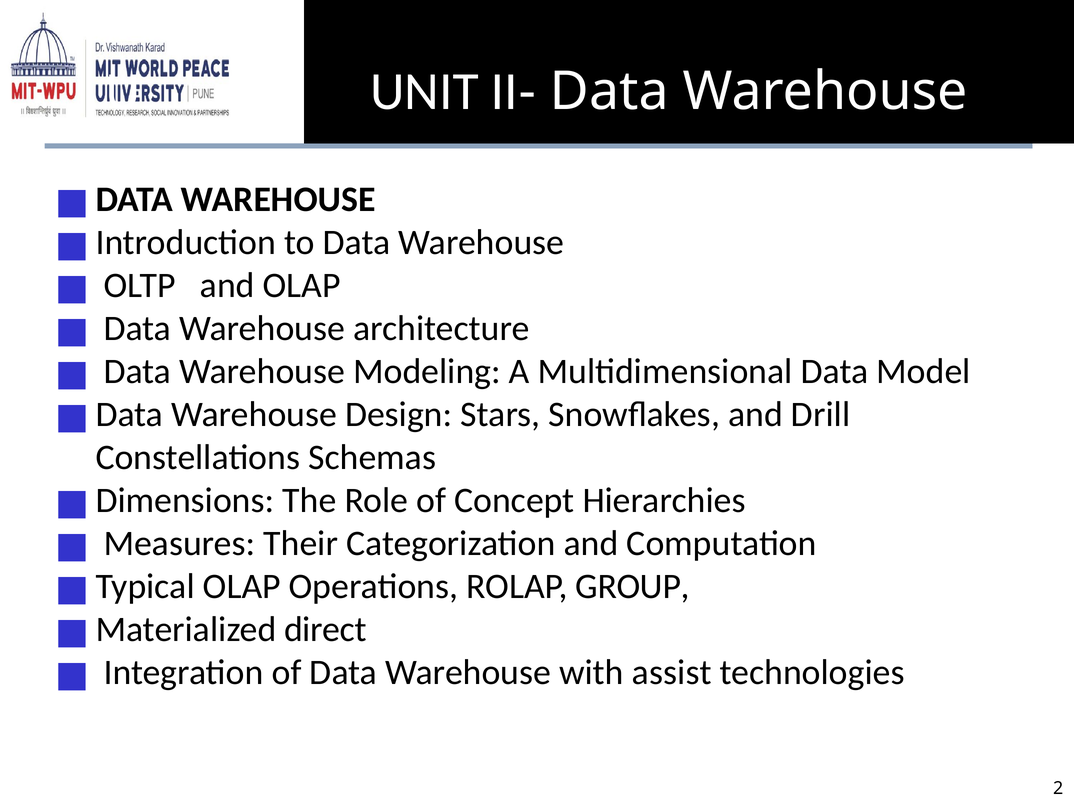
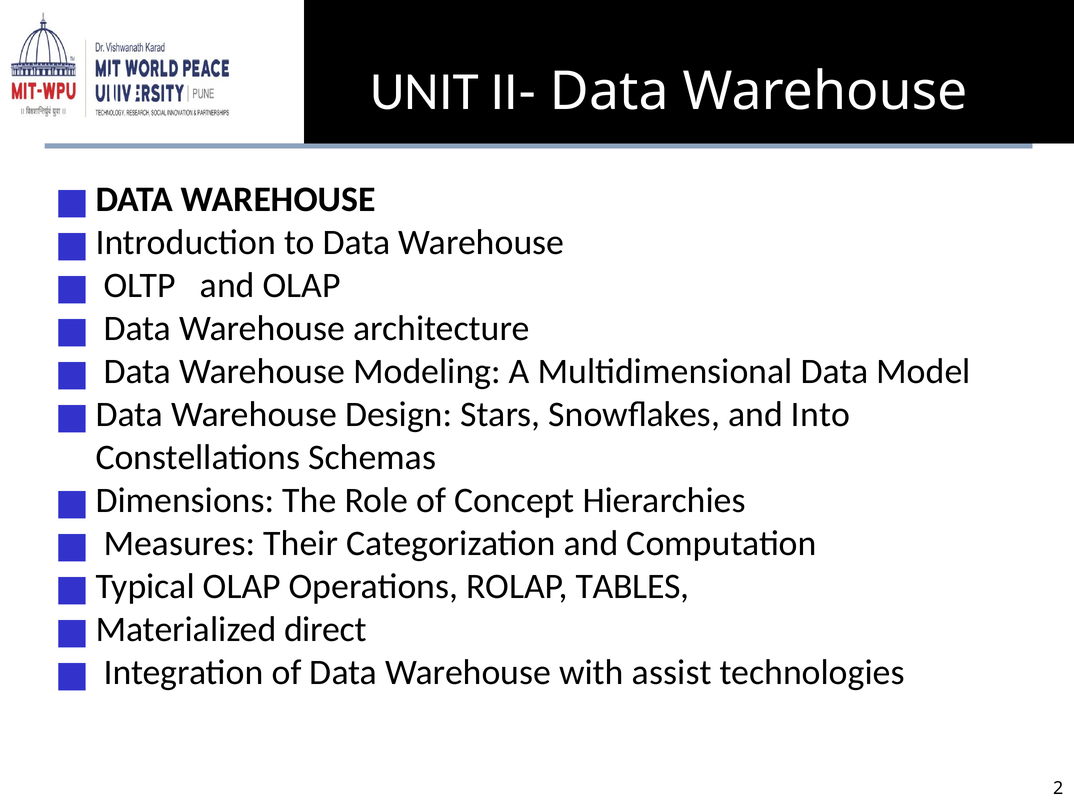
Drill: Drill -> Into
GROUP: GROUP -> TABLES
